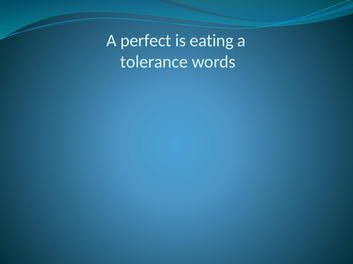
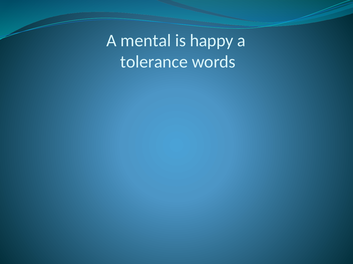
perfect: perfect -> mental
eating: eating -> happy
